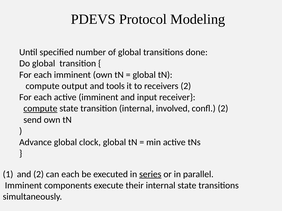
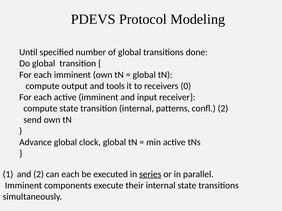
receivers 2: 2 -> 0
compute at (40, 109) underline: present -> none
involved: involved -> patterns
